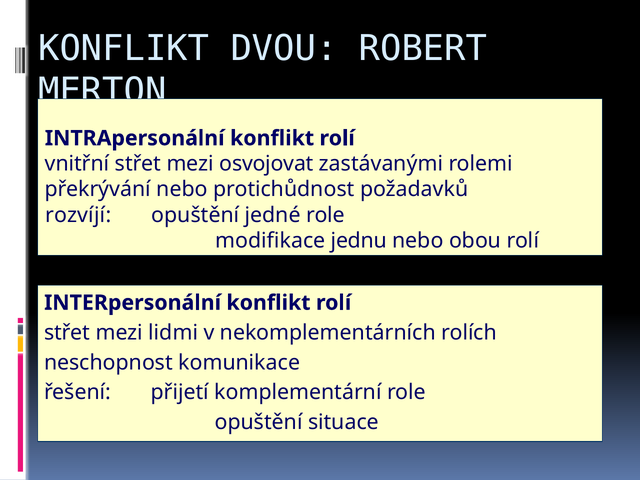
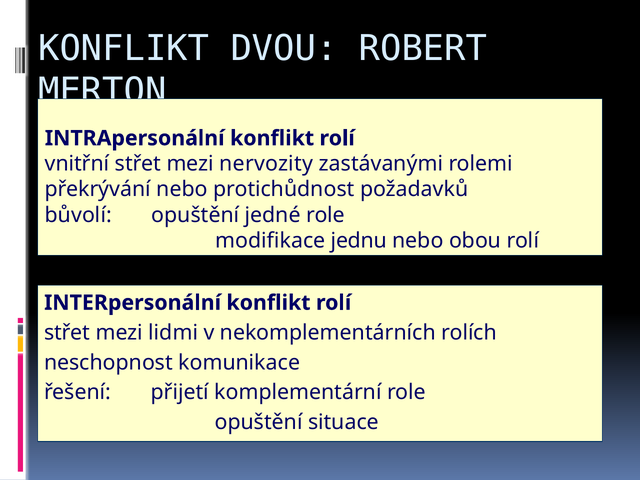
osvojovat: osvojovat -> nervozity
rozvíjí: rozvíjí -> bůvolí
